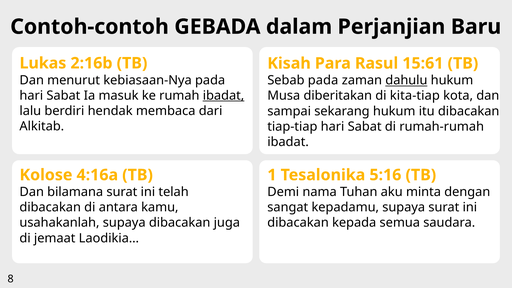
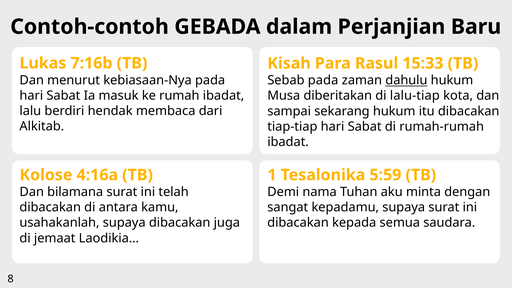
2:16b: 2:16b -> 7:16b
15:61: 15:61 -> 15:33
ibadat at (224, 96) underline: present -> none
kita-tiap: kita-tiap -> lalu-tiap
5:16: 5:16 -> 5:59
